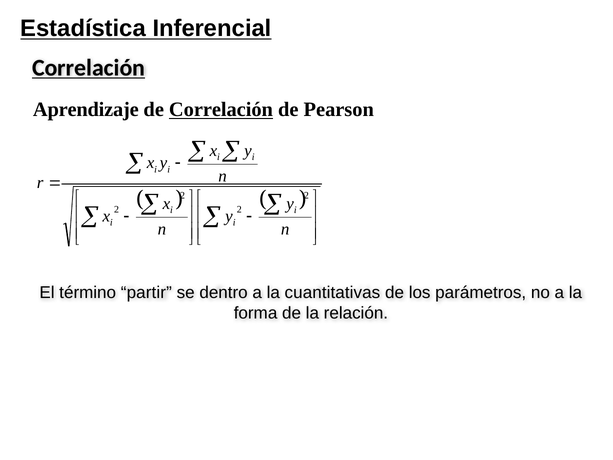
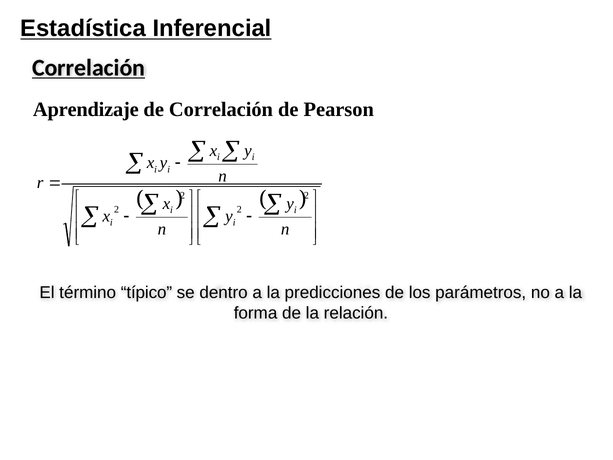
Correlación at (221, 110) underline: present -> none
partir: partir -> típico
cuantitativas: cuantitativas -> predicciones
